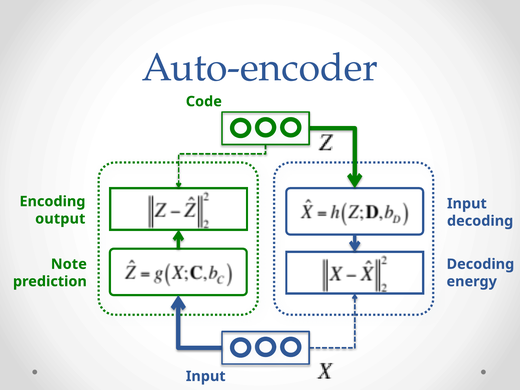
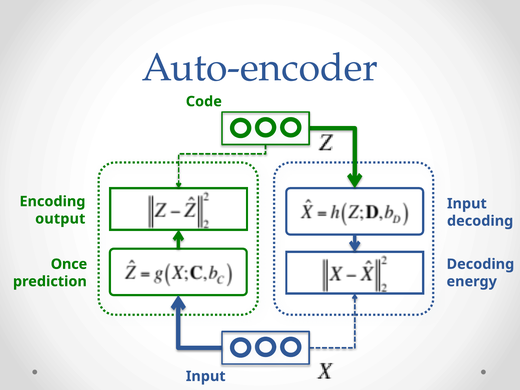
Note: Note -> Once
